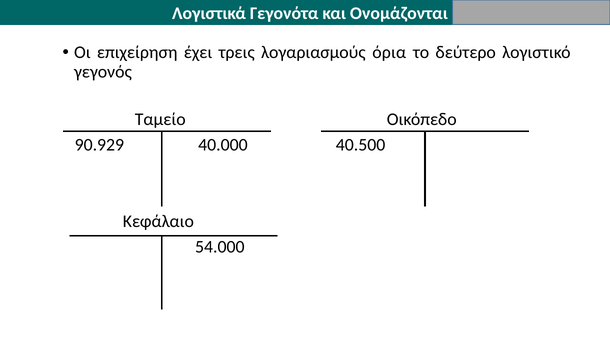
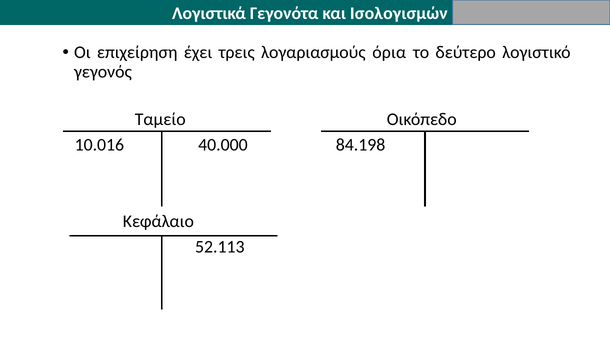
Ονομάζονται: Ονομάζονται -> Ισολογισμών
90.929: 90.929 -> 10.016
40.500: 40.500 -> 84.198
54.000: 54.000 -> 52.113
